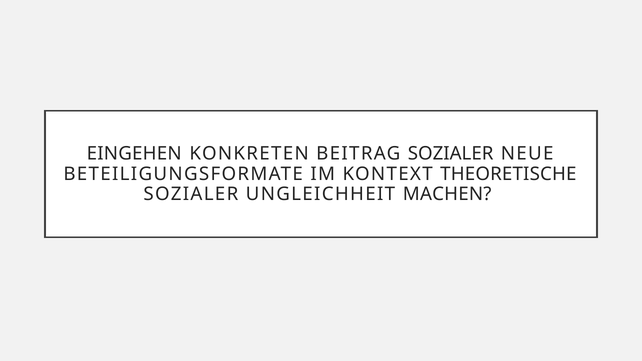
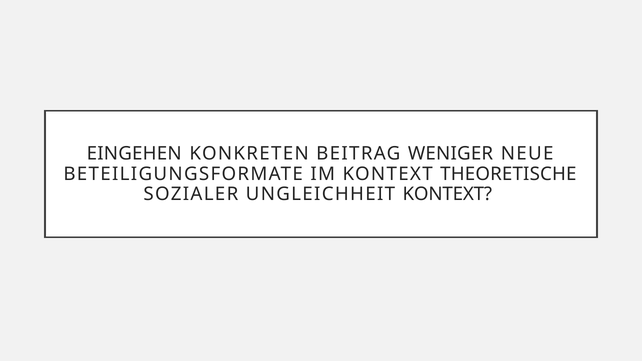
BEITRAG SOZIALER: SOZIALER -> WENIGER
UNGLEICHHEIT MACHEN: MACHEN -> KONTEXT
